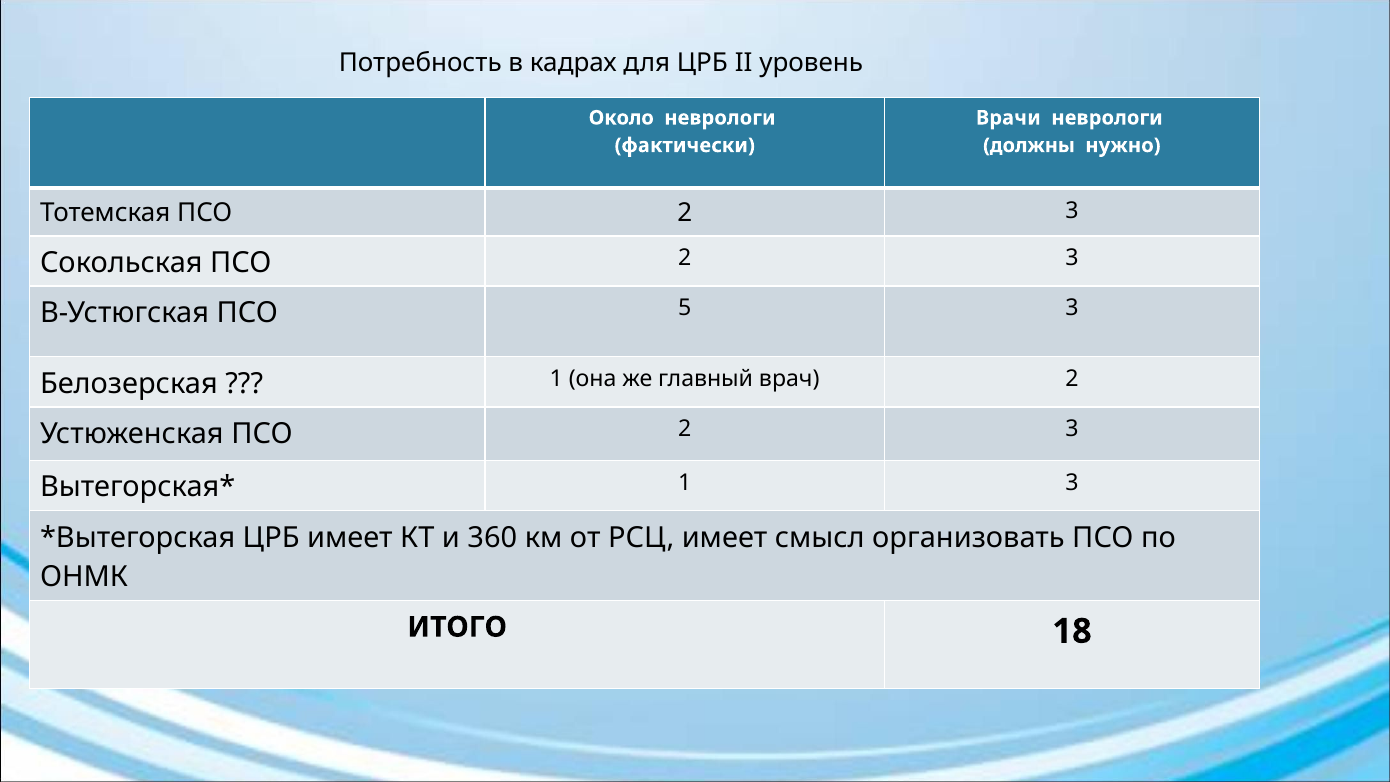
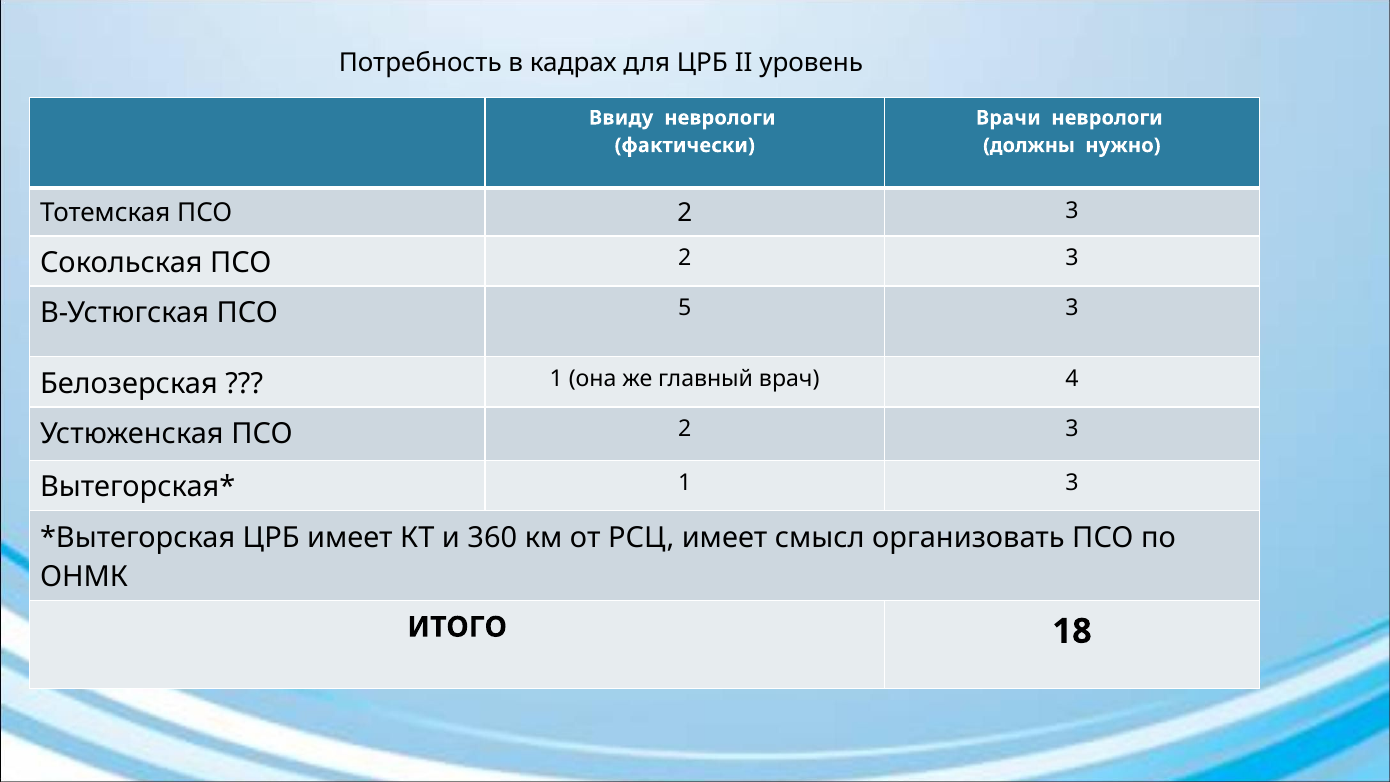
Около: Около -> Ввиду
врач 2: 2 -> 4
